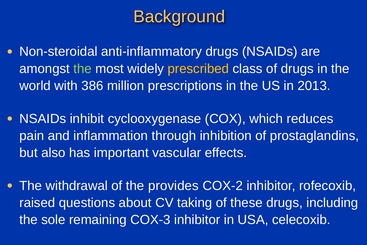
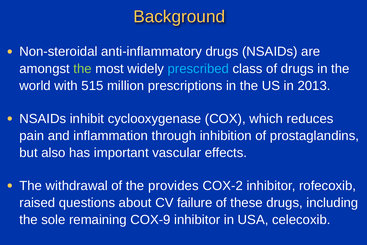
prescribed colour: yellow -> light blue
386: 386 -> 515
taking: taking -> failure
COX-3: COX-3 -> COX-9
